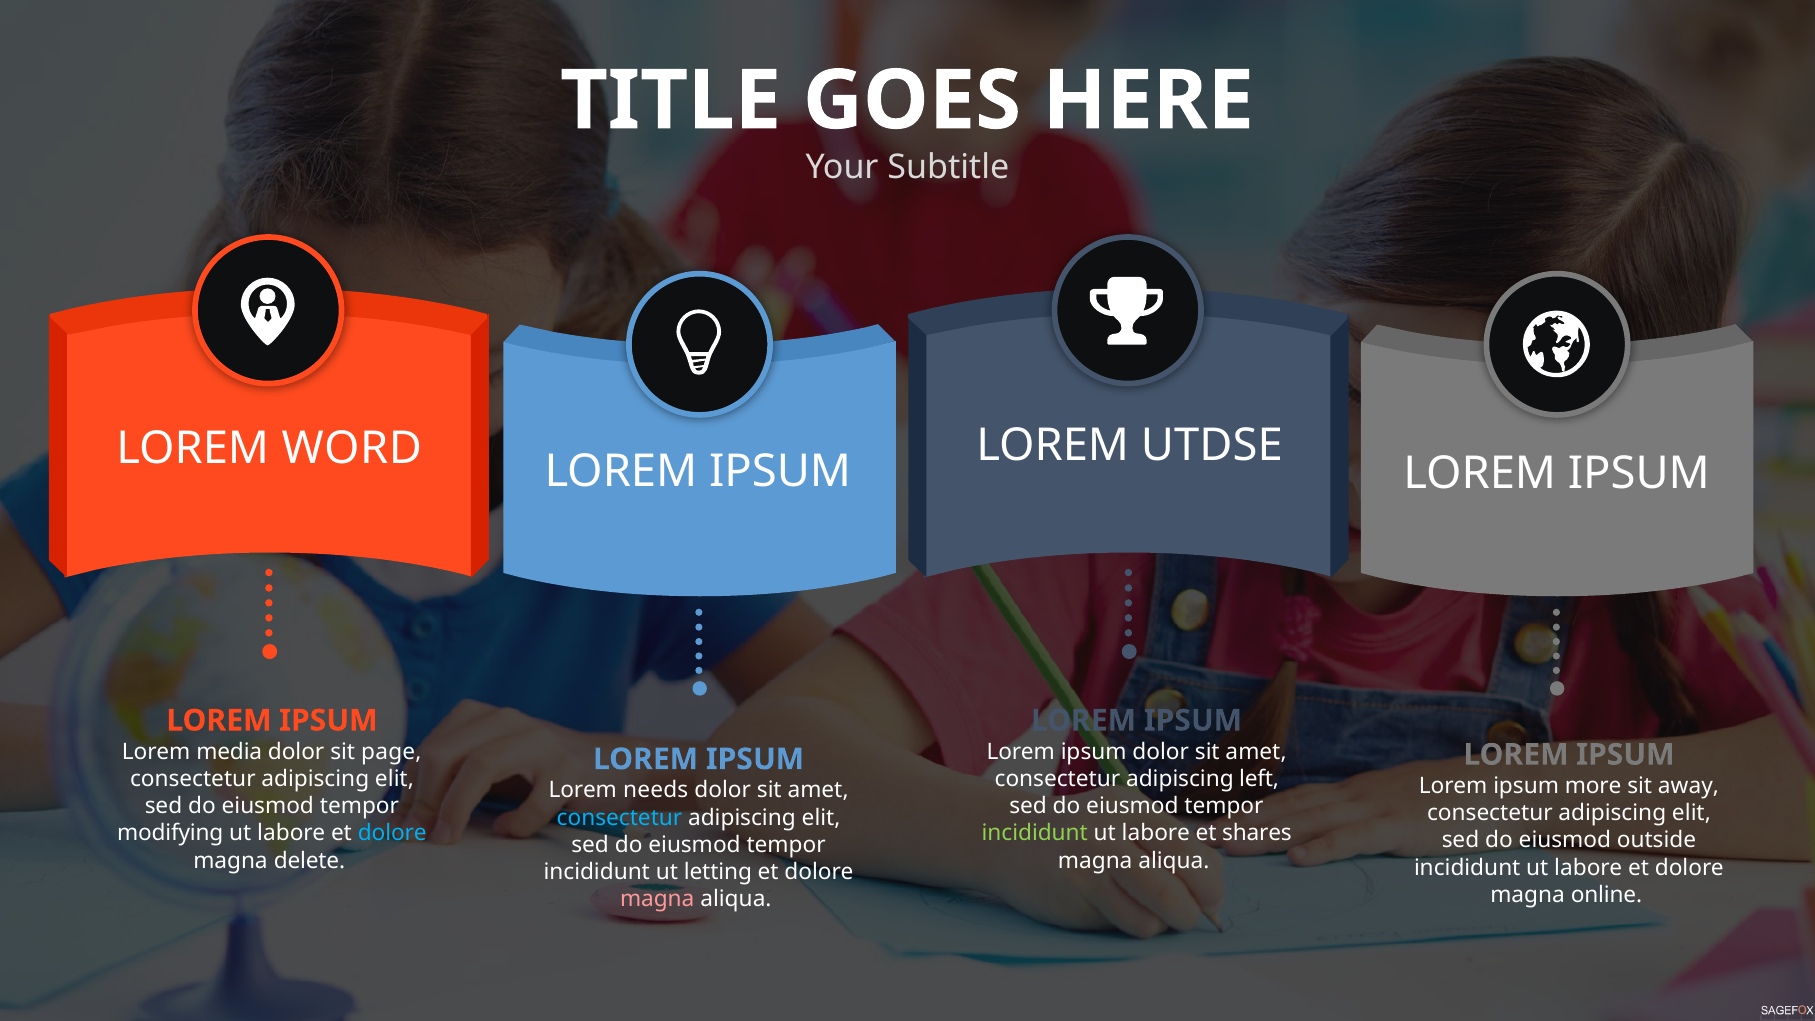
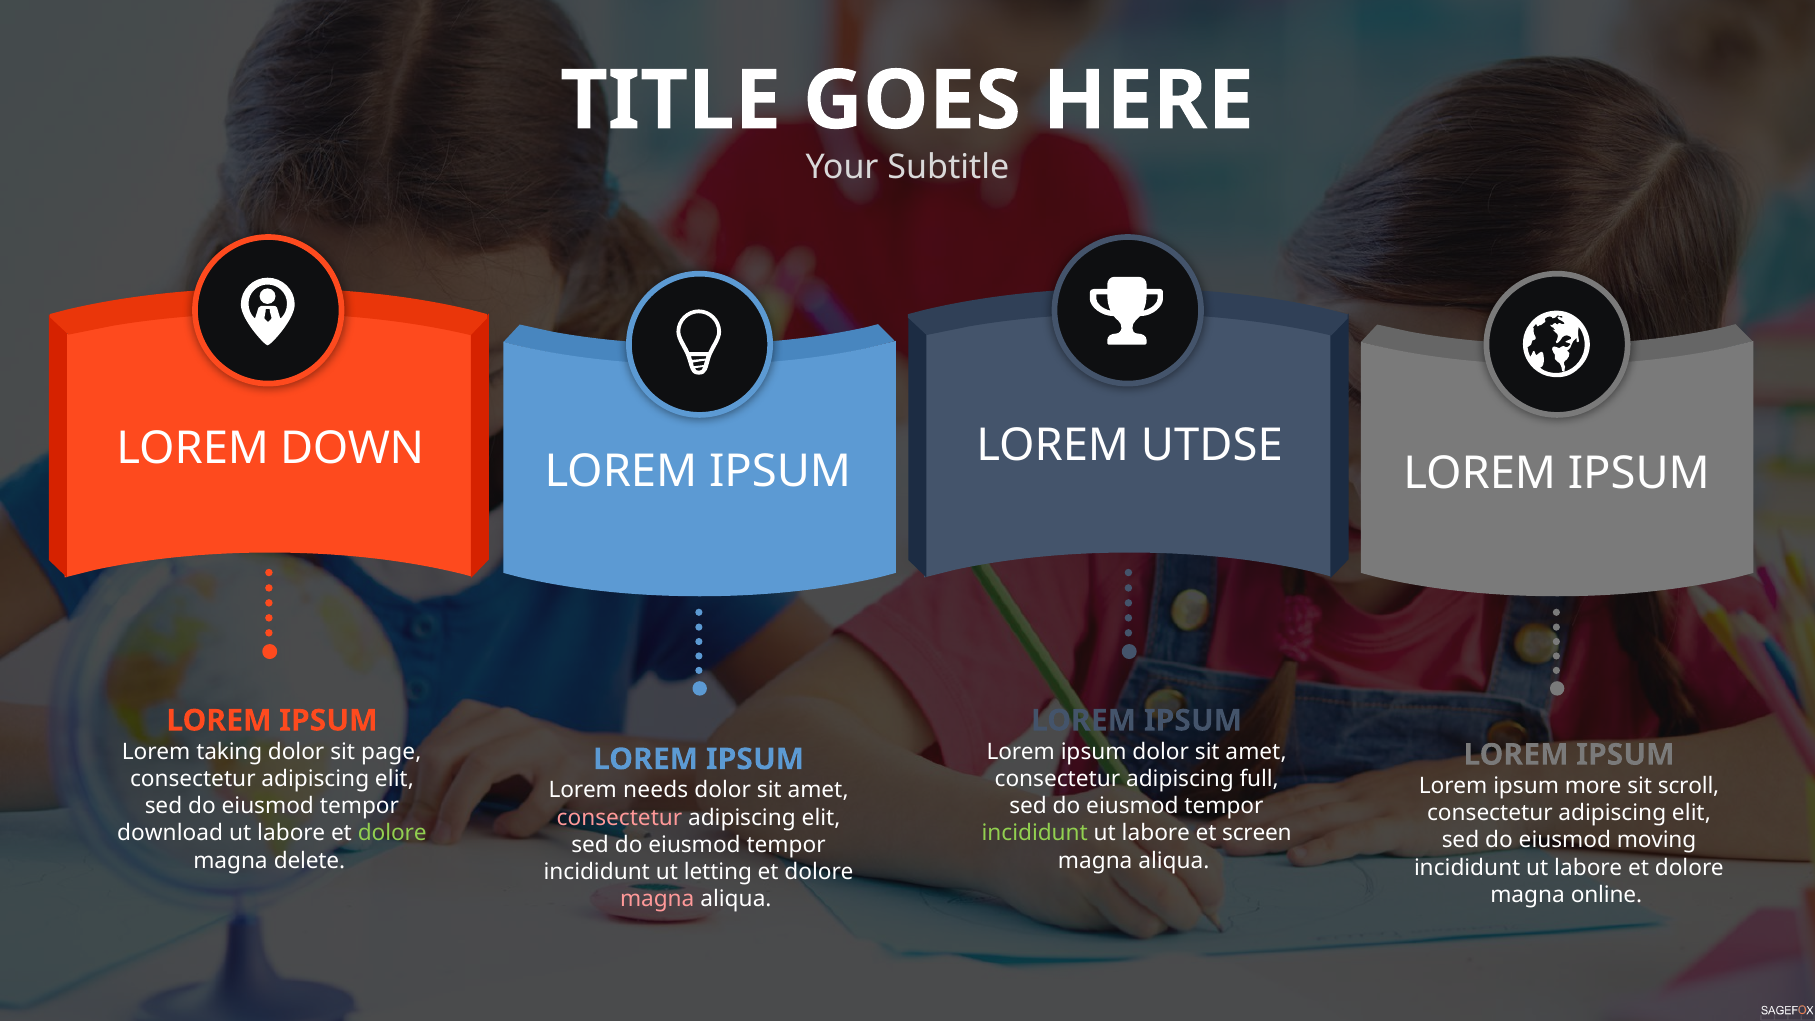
WORD: WORD -> DOWN
media: media -> taking
left: left -> full
away: away -> scroll
consectetur at (620, 818) colour: light blue -> pink
modifying: modifying -> download
dolore at (392, 833) colour: light blue -> light green
shares: shares -> screen
outside: outside -> moving
